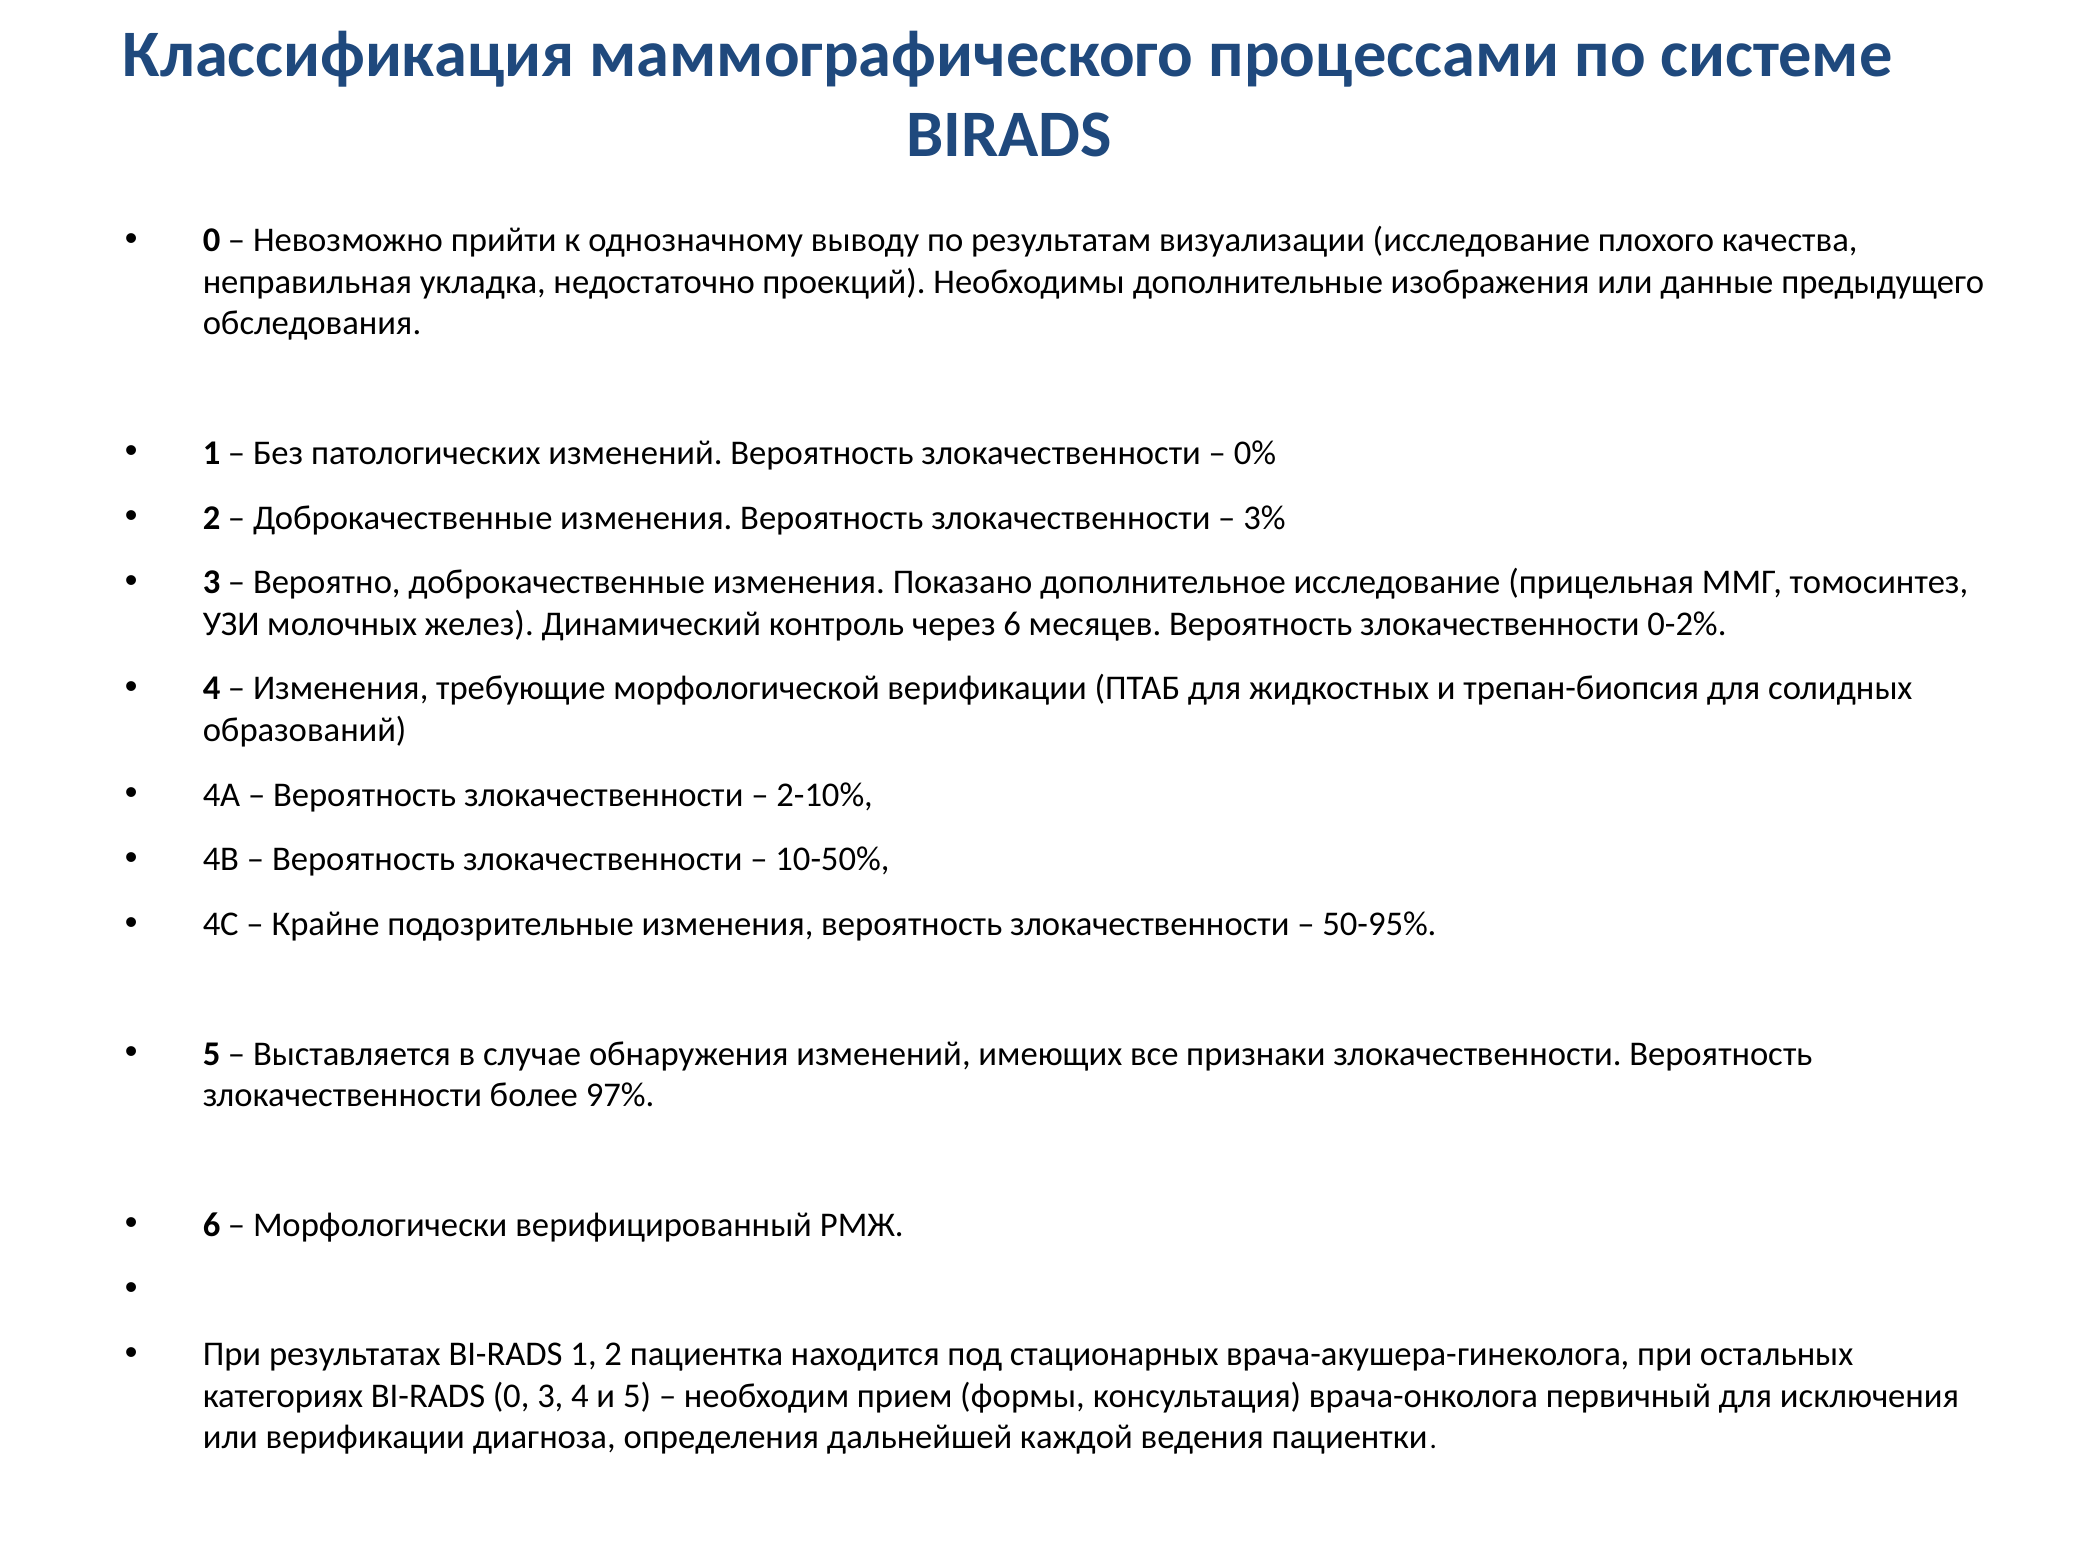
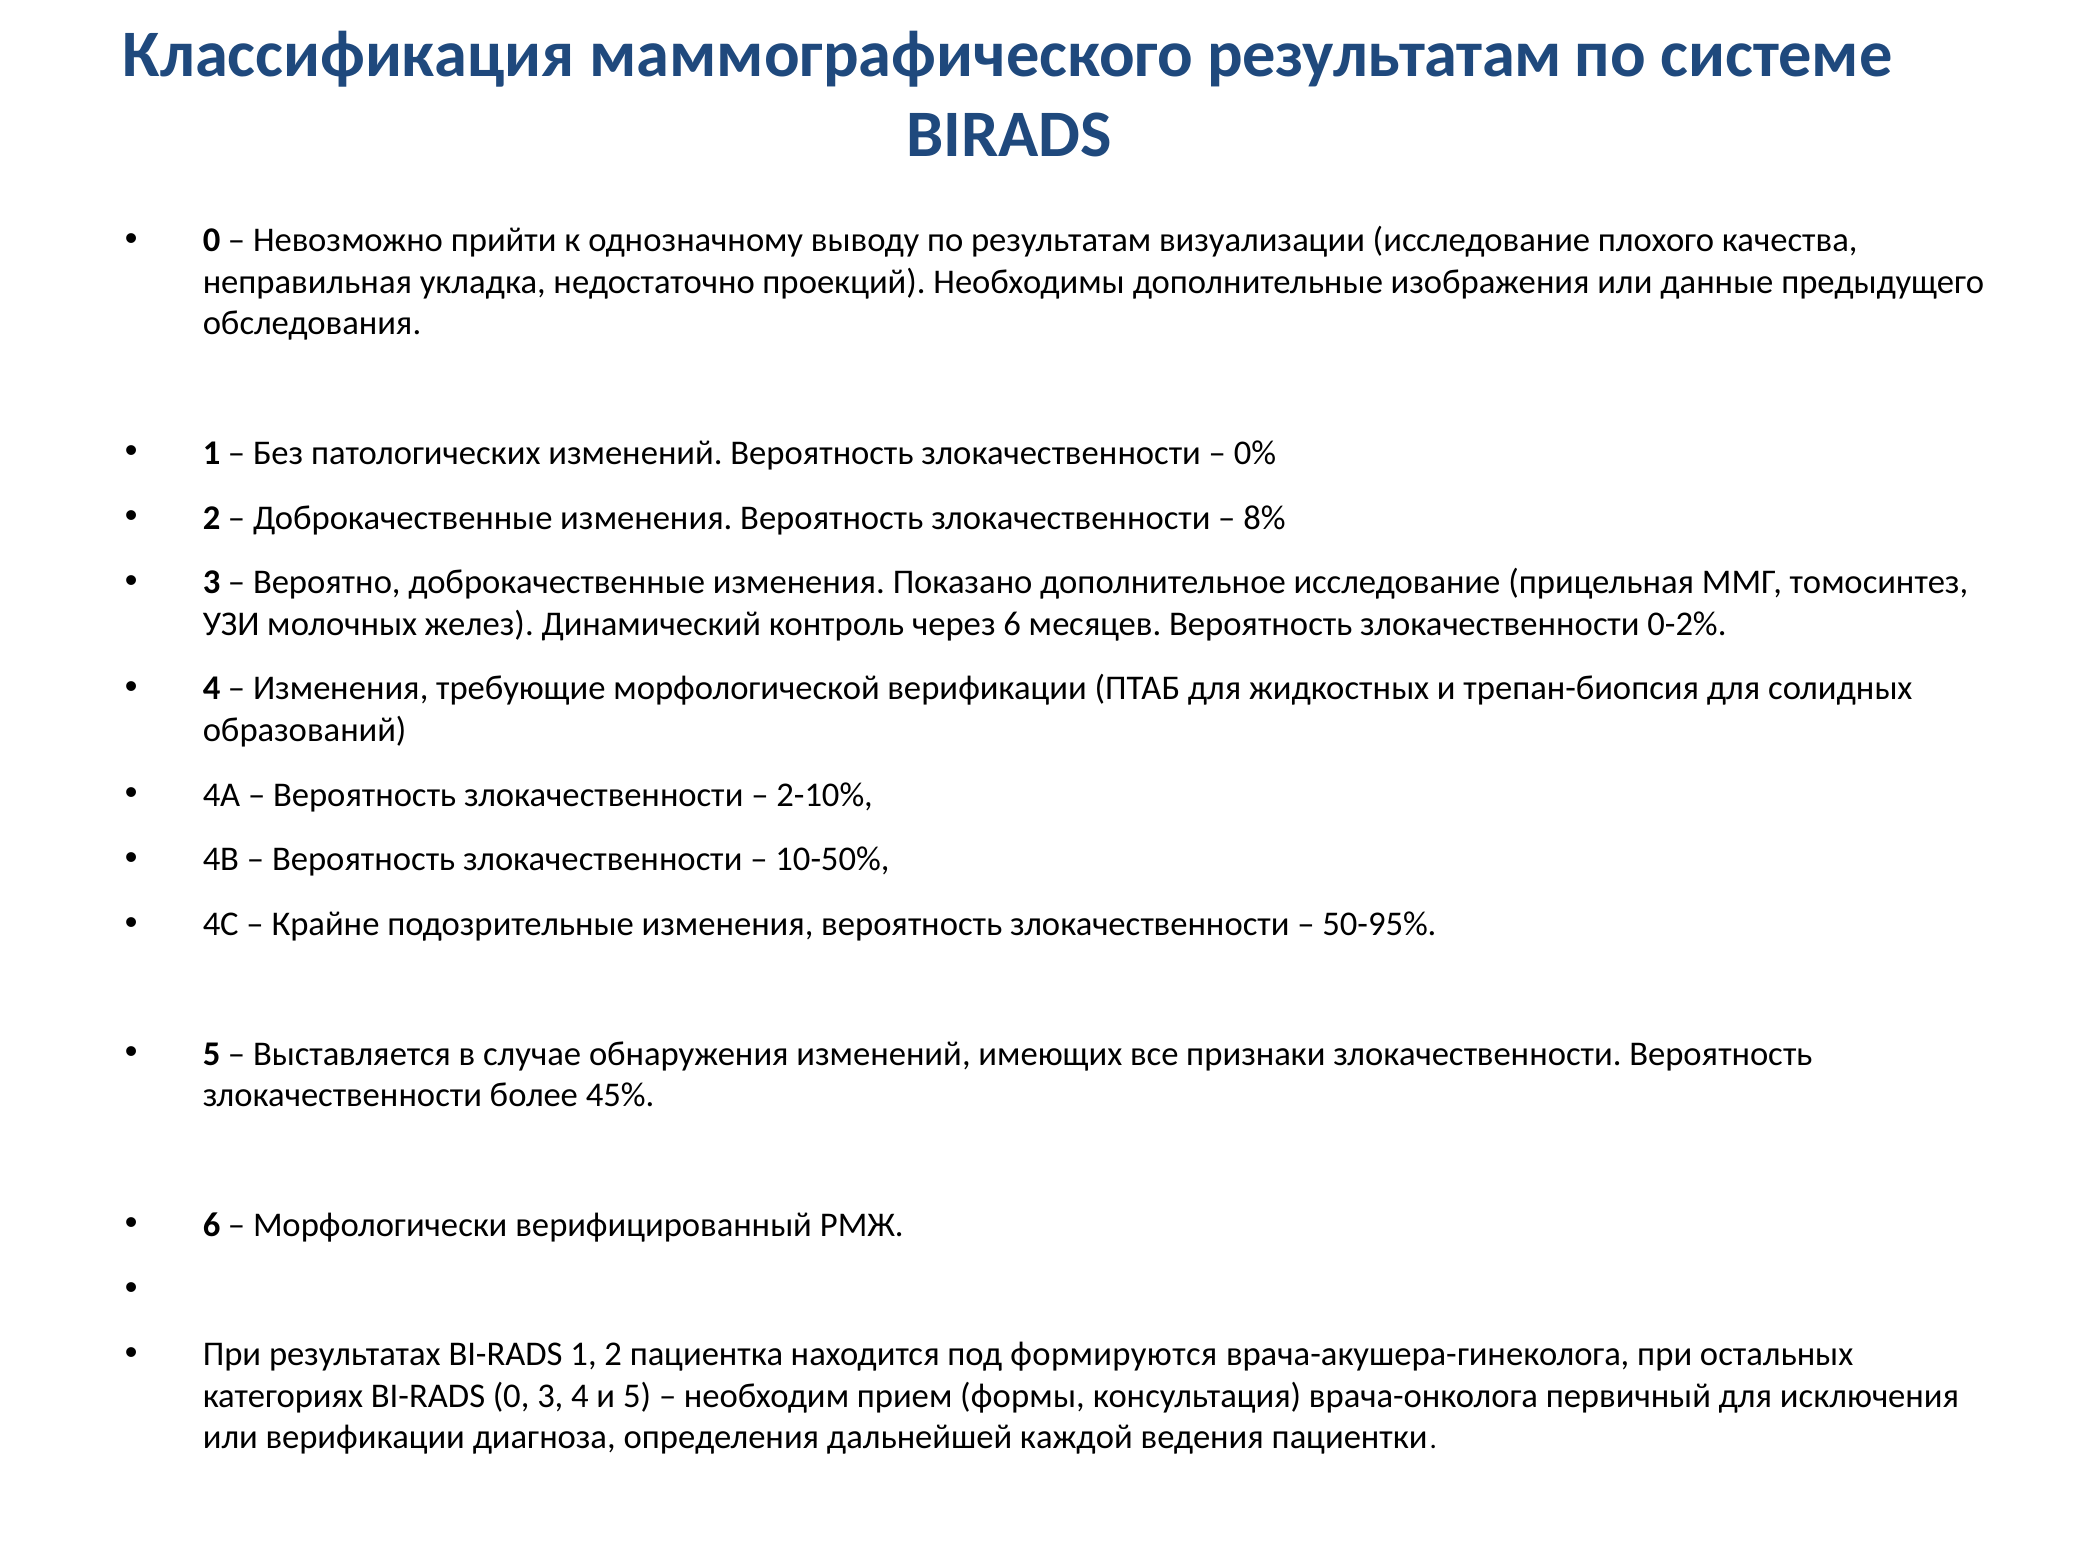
маммографического процессами: процессами -> результатам
3%: 3% -> 8%
97%: 97% -> 45%
стационарных: стационарных -> формируются
